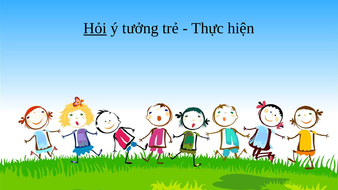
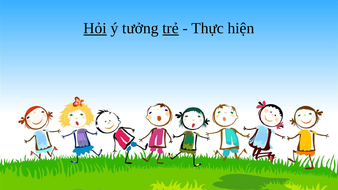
trẻ underline: none -> present
